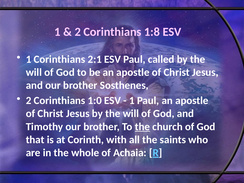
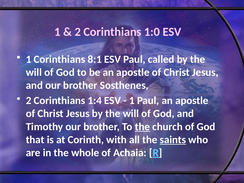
1:8: 1:8 -> 1:0
2:1: 2:1 -> 8:1
1:0: 1:0 -> 1:4
saints underline: none -> present
